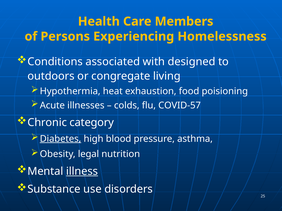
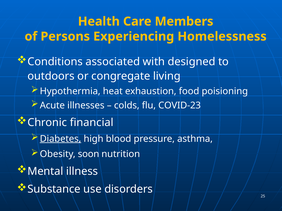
COVID-57: COVID-57 -> COVID-23
category: category -> financial
legal: legal -> soon
illness underline: present -> none
